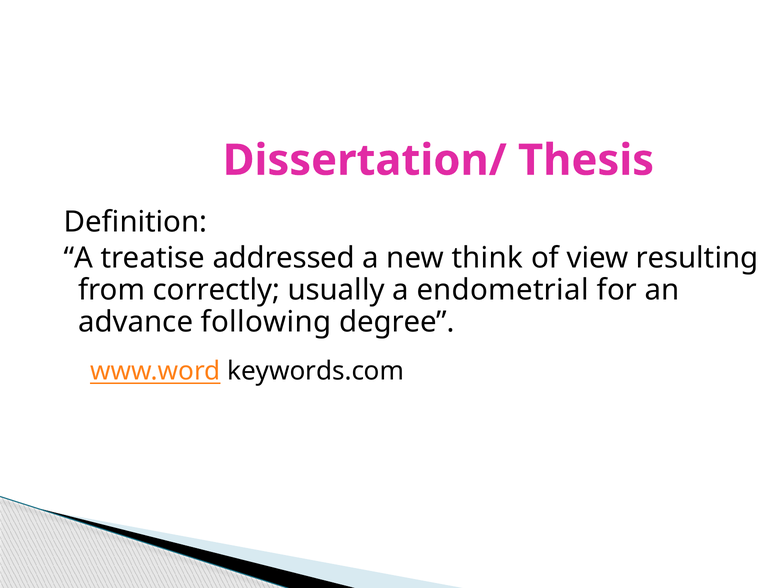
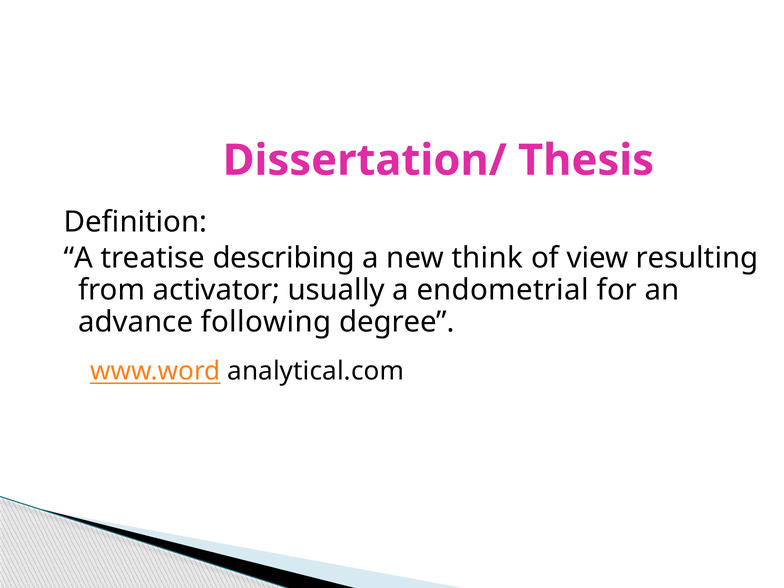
addressed: addressed -> describing
correctly: correctly -> activator
keywords.com: keywords.com -> analytical.com
